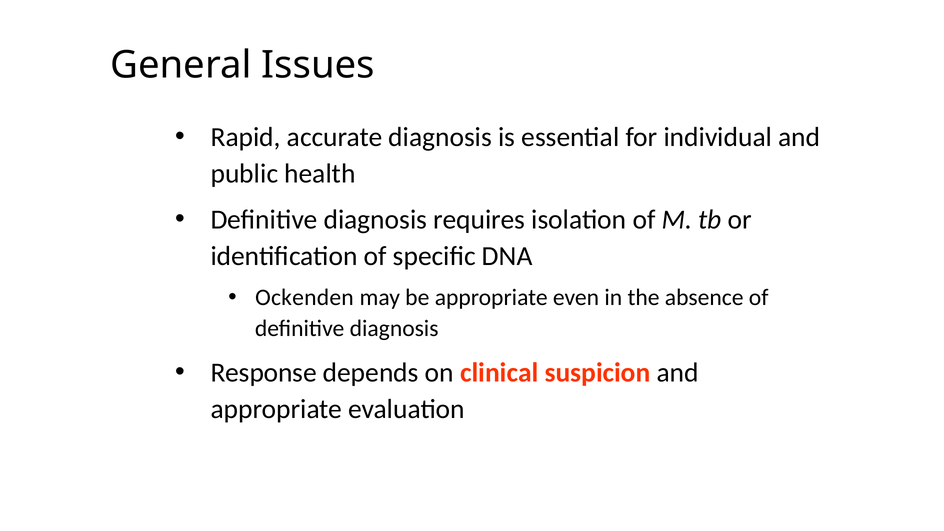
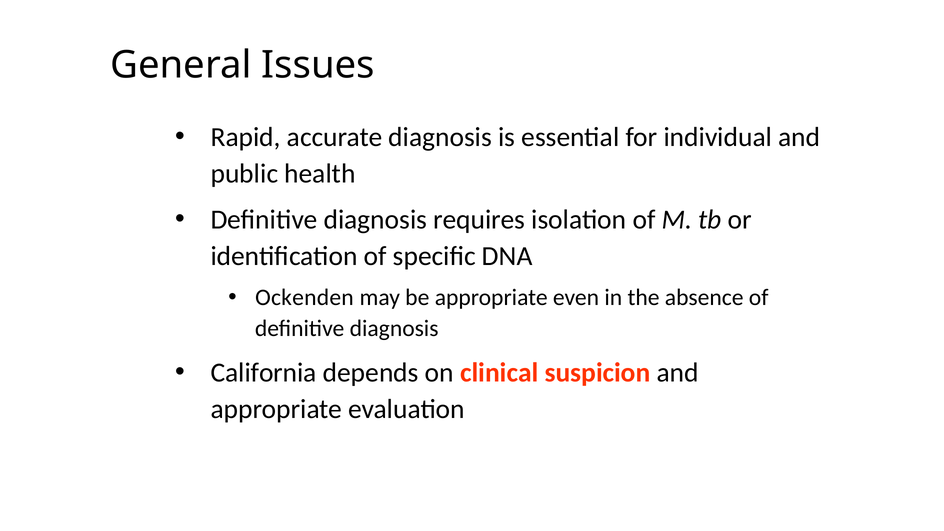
Response: Response -> California
